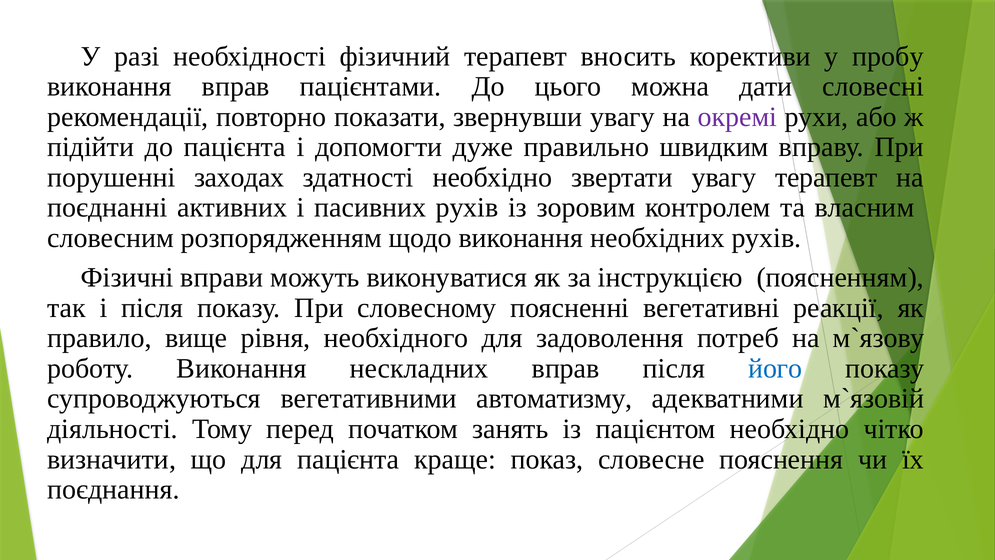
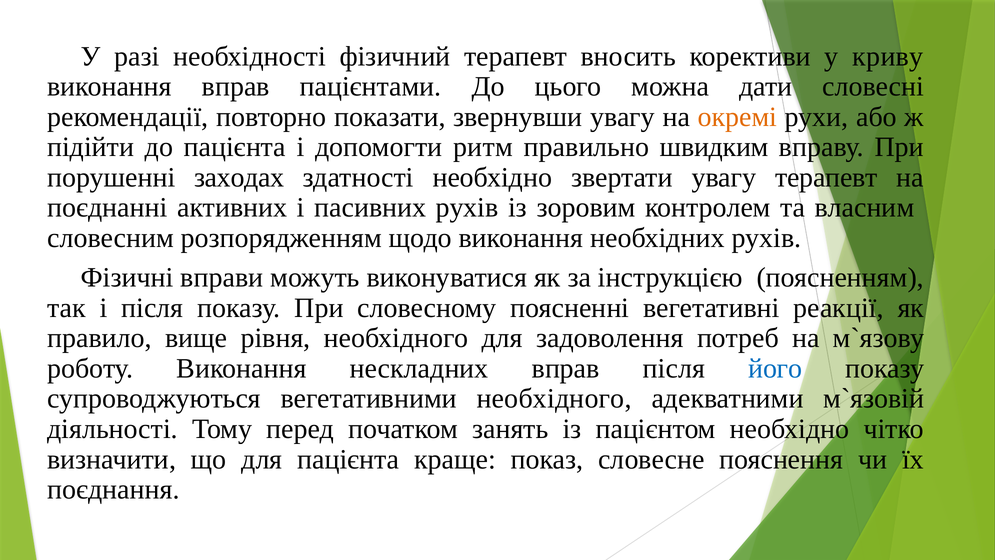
пробу: пробу -> криву
окремі colour: purple -> orange
дуже: дуже -> ритм
вегетативними автоматизму: автоматизму -> необхідного
